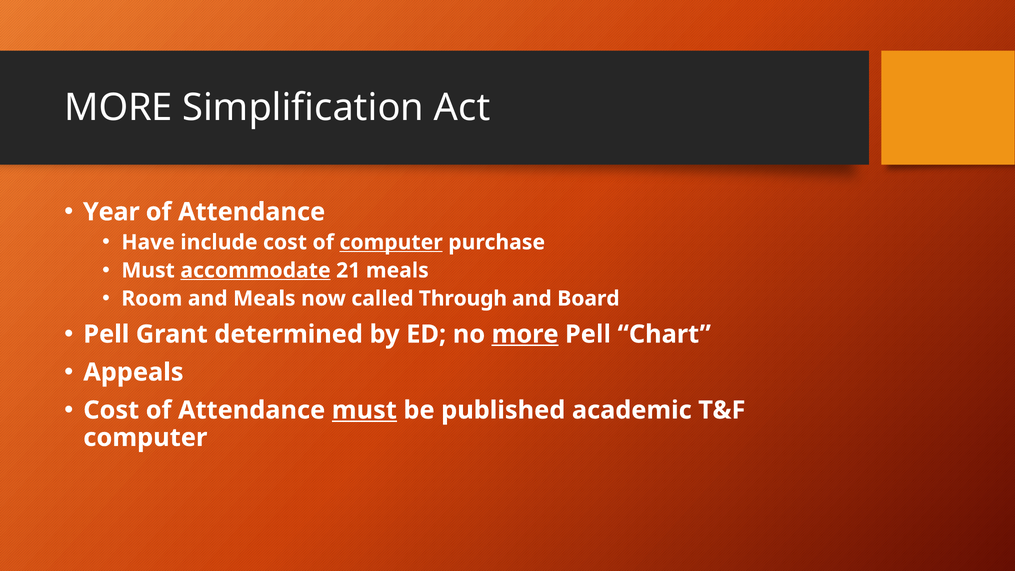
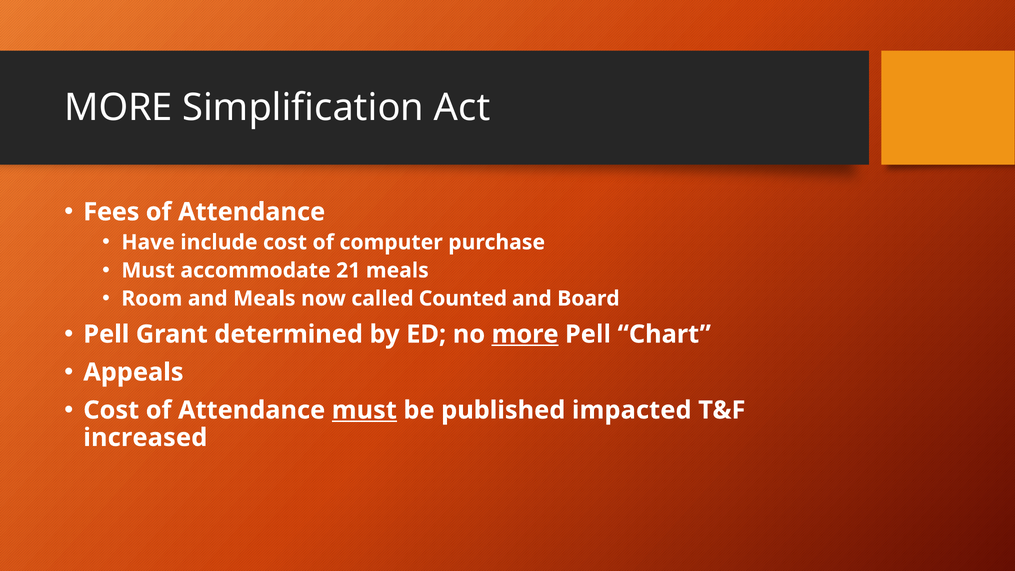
Year: Year -> Fees
computer at (391, 242) underline: present -> none
accommodate underline: present -> none
Through: Through -> Counted
academic: academic -> impacted
computer at (145, 438): computer -> increased
